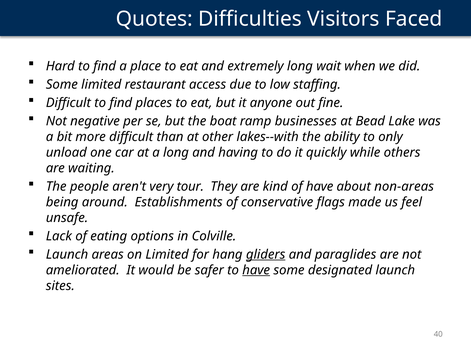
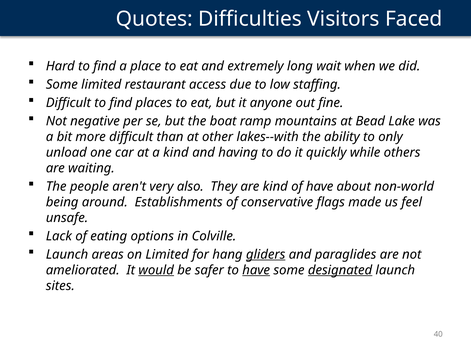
businesses: businesses -> mountains
a long: long -> kind
tour: tour -> also
non-areas: non-areas -> non-world
would underline: none -> present
designated underline: none -> present
